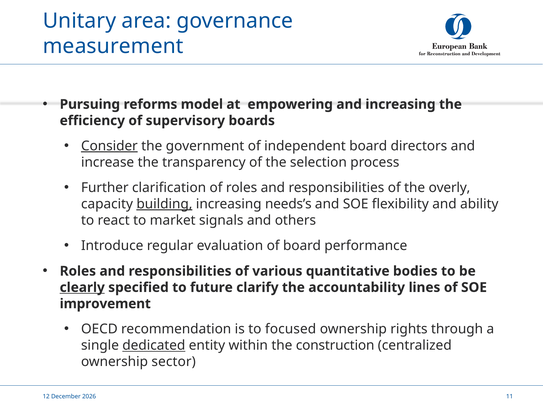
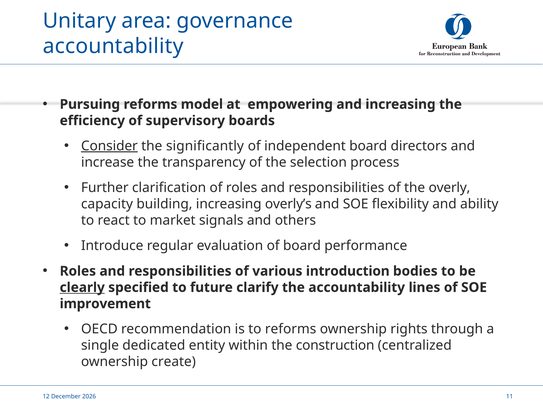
measurement at (113, 46): measurement -> accountability
government: government -> significantly
building underline: present -> none
needs’s: needs’s -> overly’s
quantitative: quantitative -> introduction
to focused: focused -> reforms
dedicated underline: present -> none
sector: sector -> create
